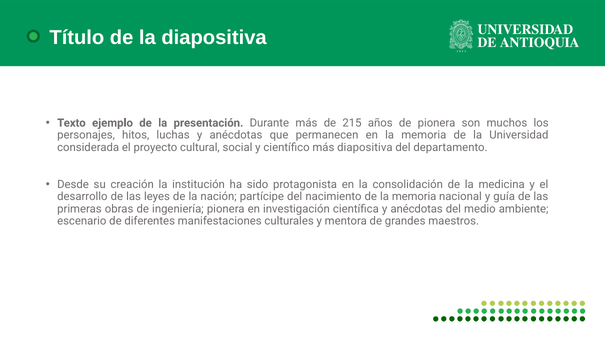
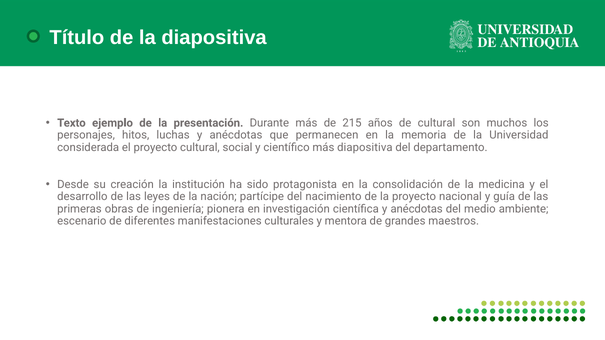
de pionera: pionera -> cultural
de la memoria: memoria -> proyecto
